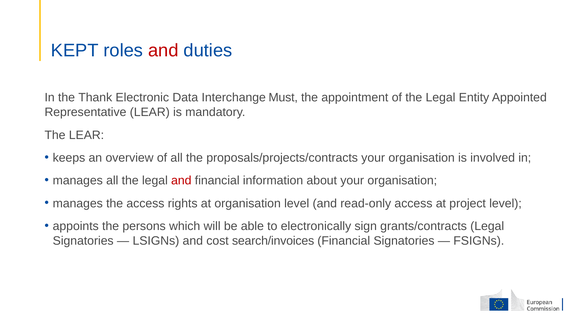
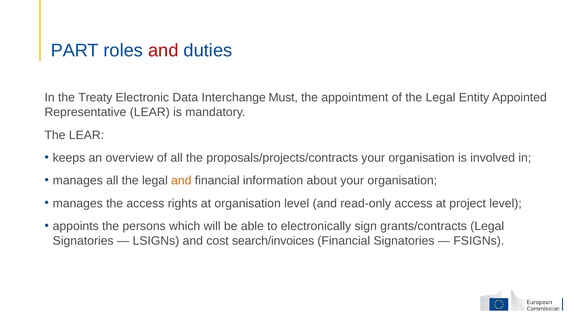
KEPT: KEPT -> PART
Thank: Thank -> Treaty
and at (181, 181) colour: red -> orange
